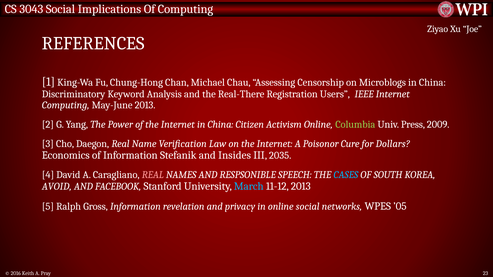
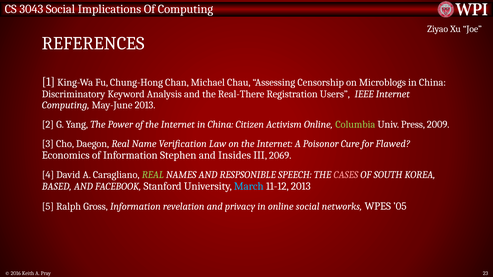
Dollars: Dollars -> Flawed
Stefanik: Stefanik -> Stephen
2035: 2035 -> 2069
REAL at (153, 175) colour: pink -> light green
CASES colour: light blue -> pink
AVOID: AVOID -> BASED
